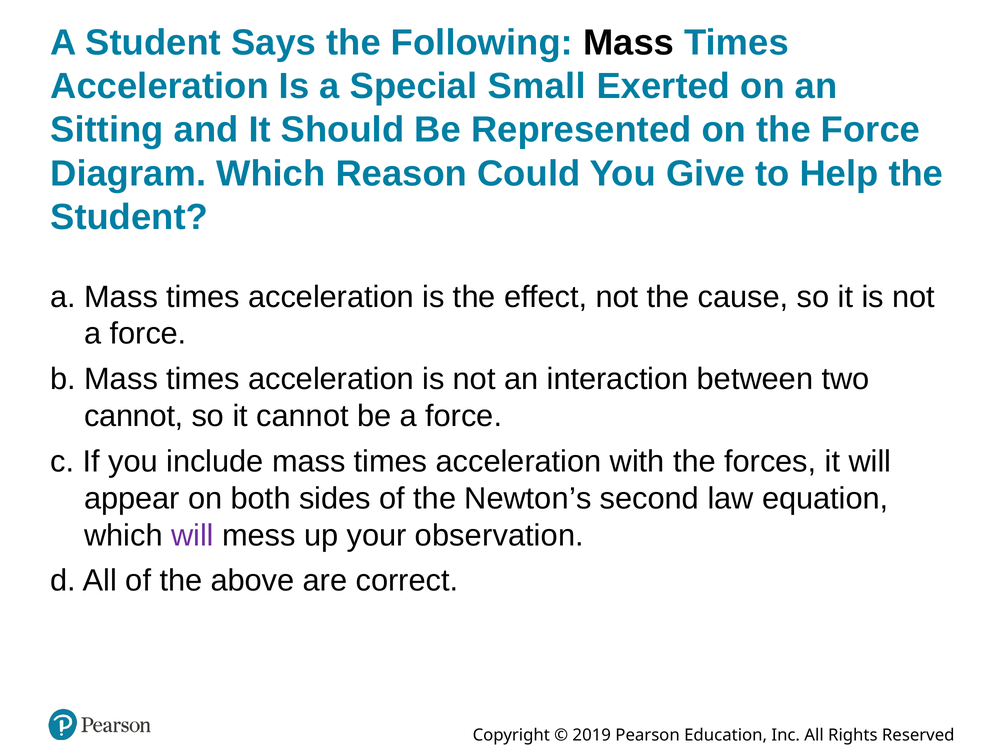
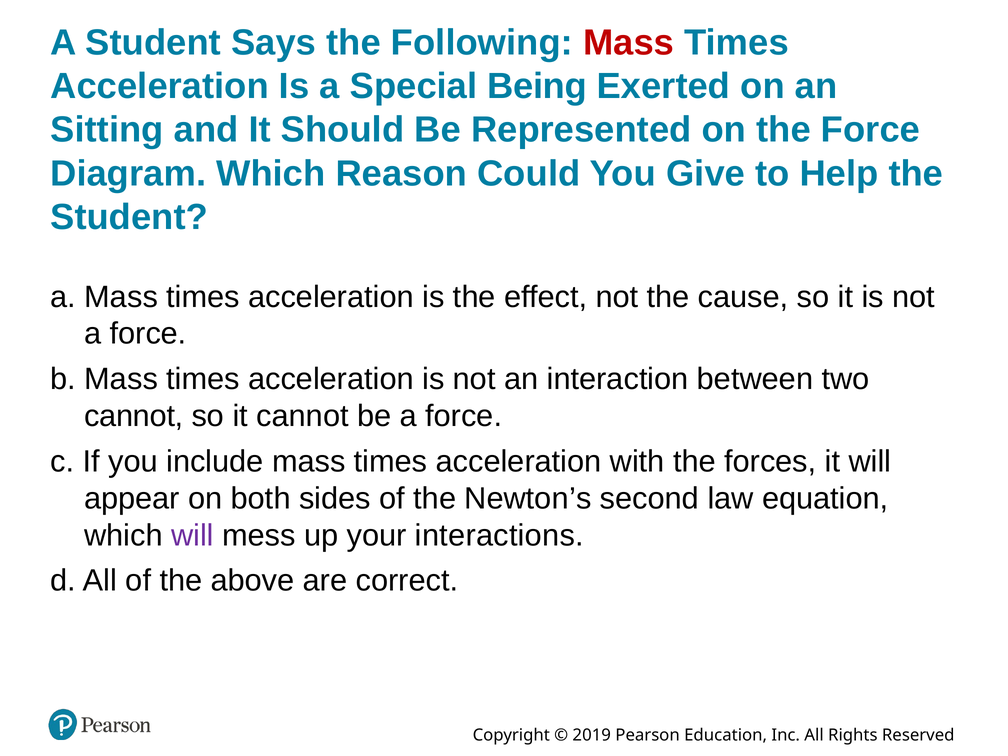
Mass at (629, 43) colour: black -> red
Small: Small -> Being
observation: observation -> interactions
